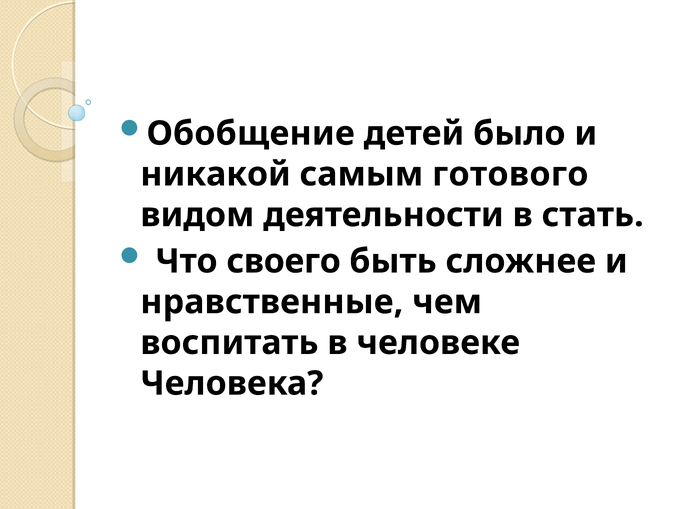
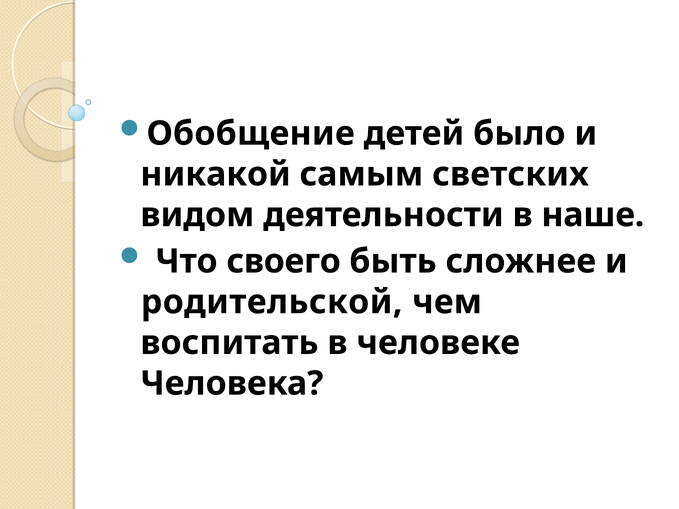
готового: готового -> светских
стать: стать -> наше
нравственные: нравственные -> родительской
